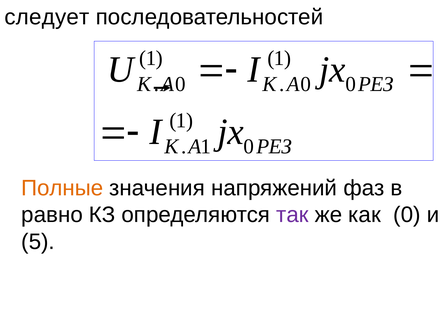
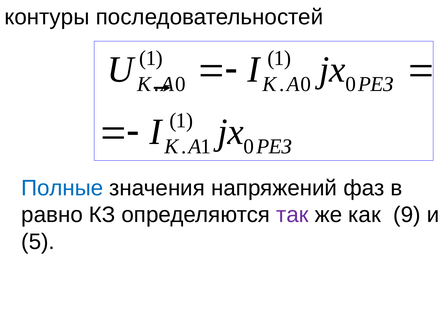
следует: следует -> контуры
Полные colour: orange -> blue
как 0: 0 -> 9
